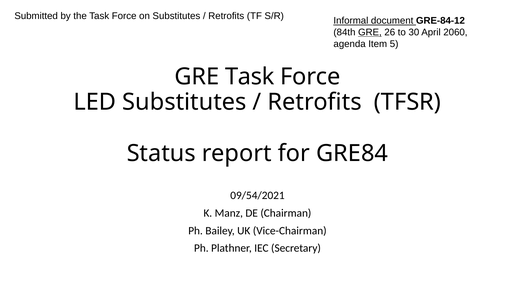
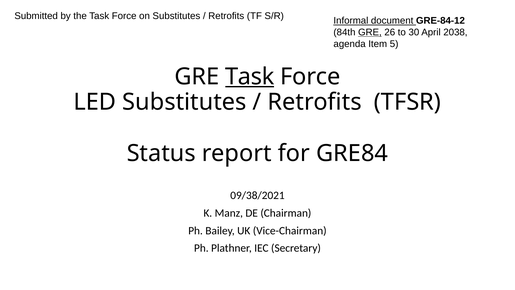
2060: 2060 -> 2038
Task at (250, 77) underline: none -> present
09/54/2021: 09/54/2021 -> 09/38/2021
